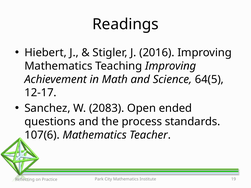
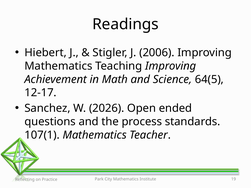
2016: 2016 -> 2006
2083: 2083 -> 2026
107(6: 107(6 -> 107(1
